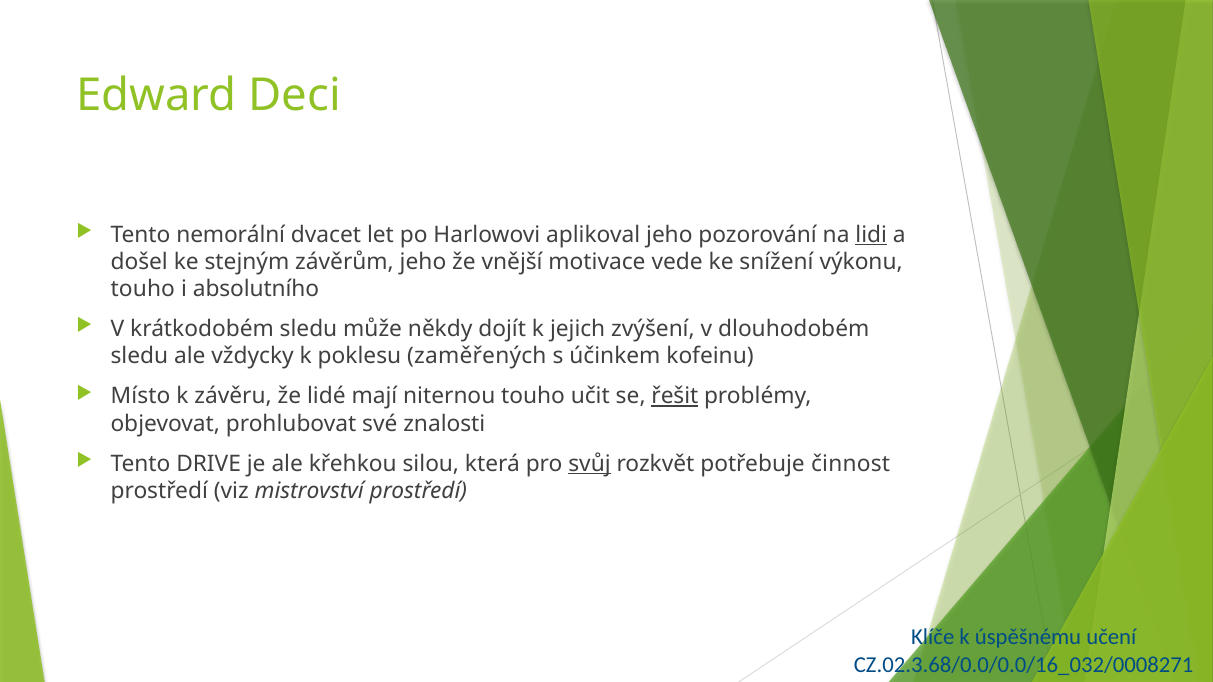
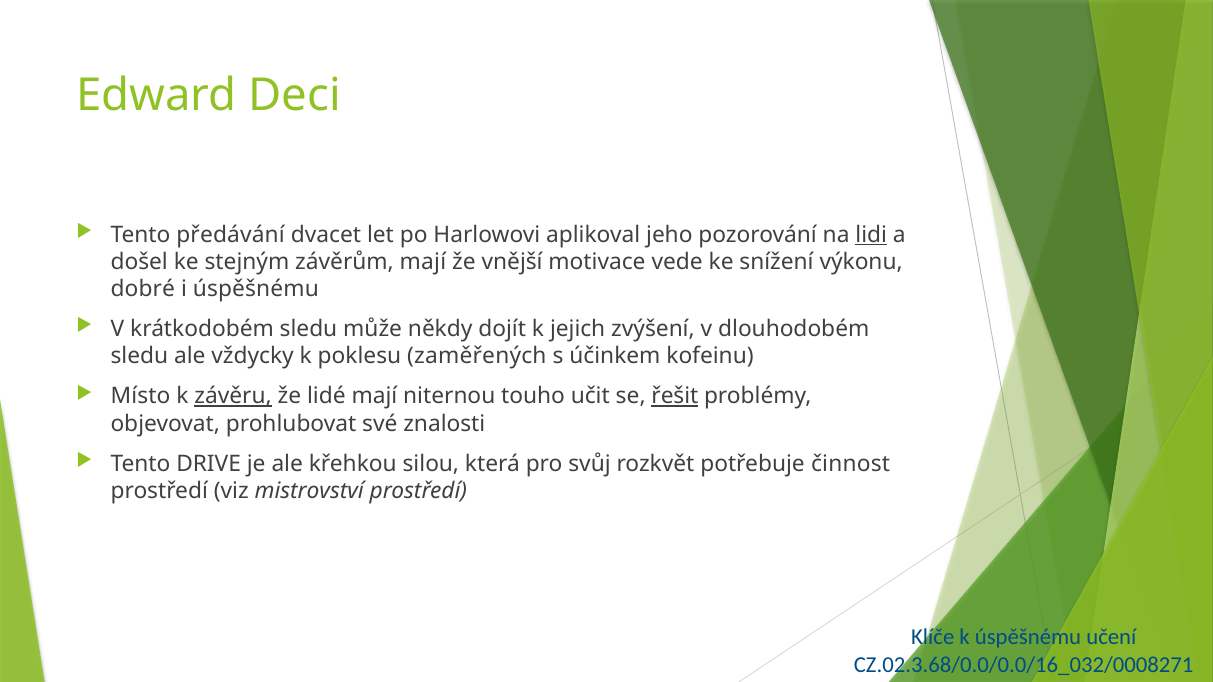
nemorální: nemorální -> předávání
závěrům jeho: jeho -> mají
touho at (143, 289): touho -> dobré
i absolutního: absolutního -> úspěšnému
závěru underline: none -> present
svůj underline: present -> none
